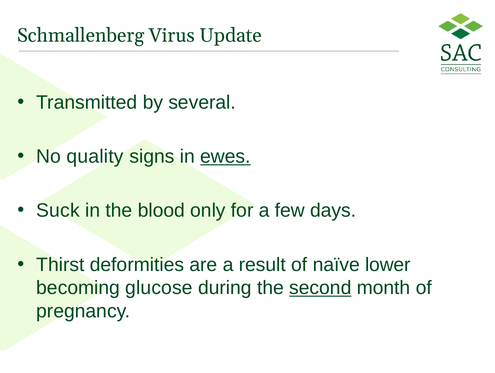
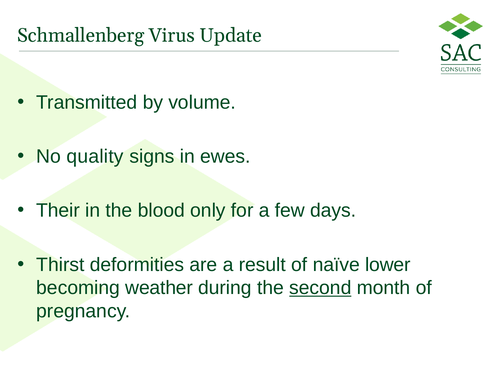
several: several -> volume
ewes underline: present -> none
Suck: Suck -> Their
glucose: glucose -> weather
